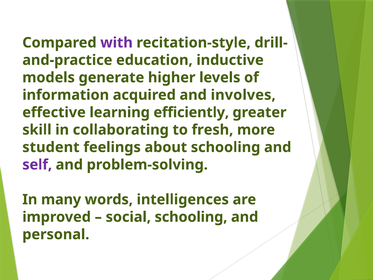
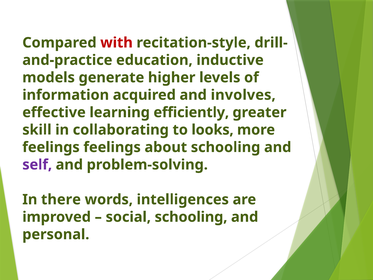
with colour: purple -> red
fresh: fresh -> looks
student at (51, 147): student -> feelings
many: many -> there
